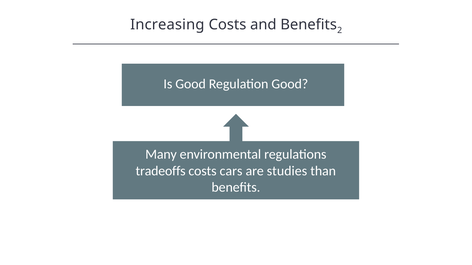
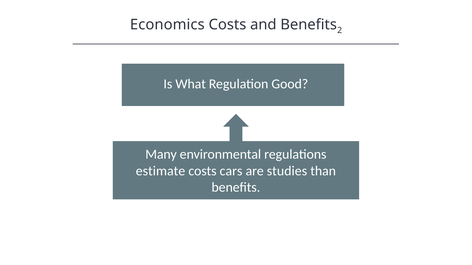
Increasing: Increasing -> Economics
Is Good: Good -> What
tradeoffs: tradeoffs -> estimate
